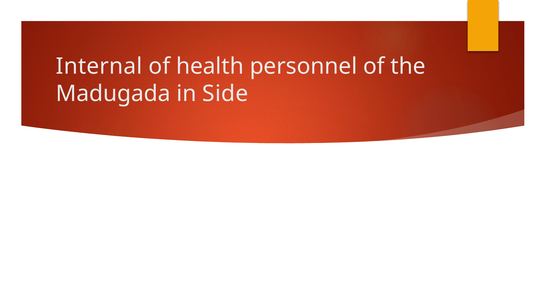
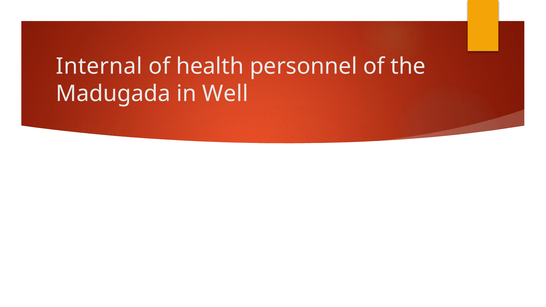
Side: Side -> Well
